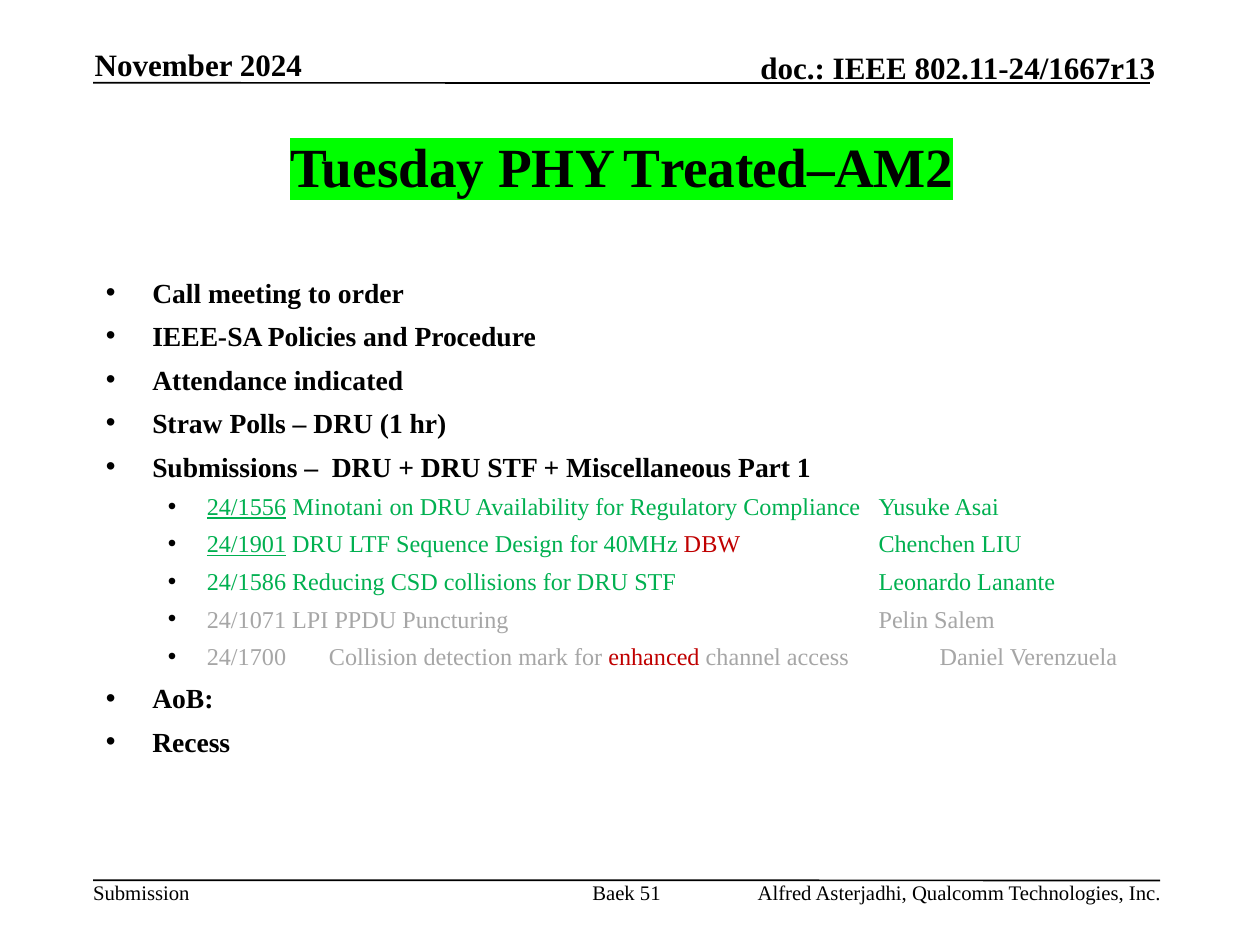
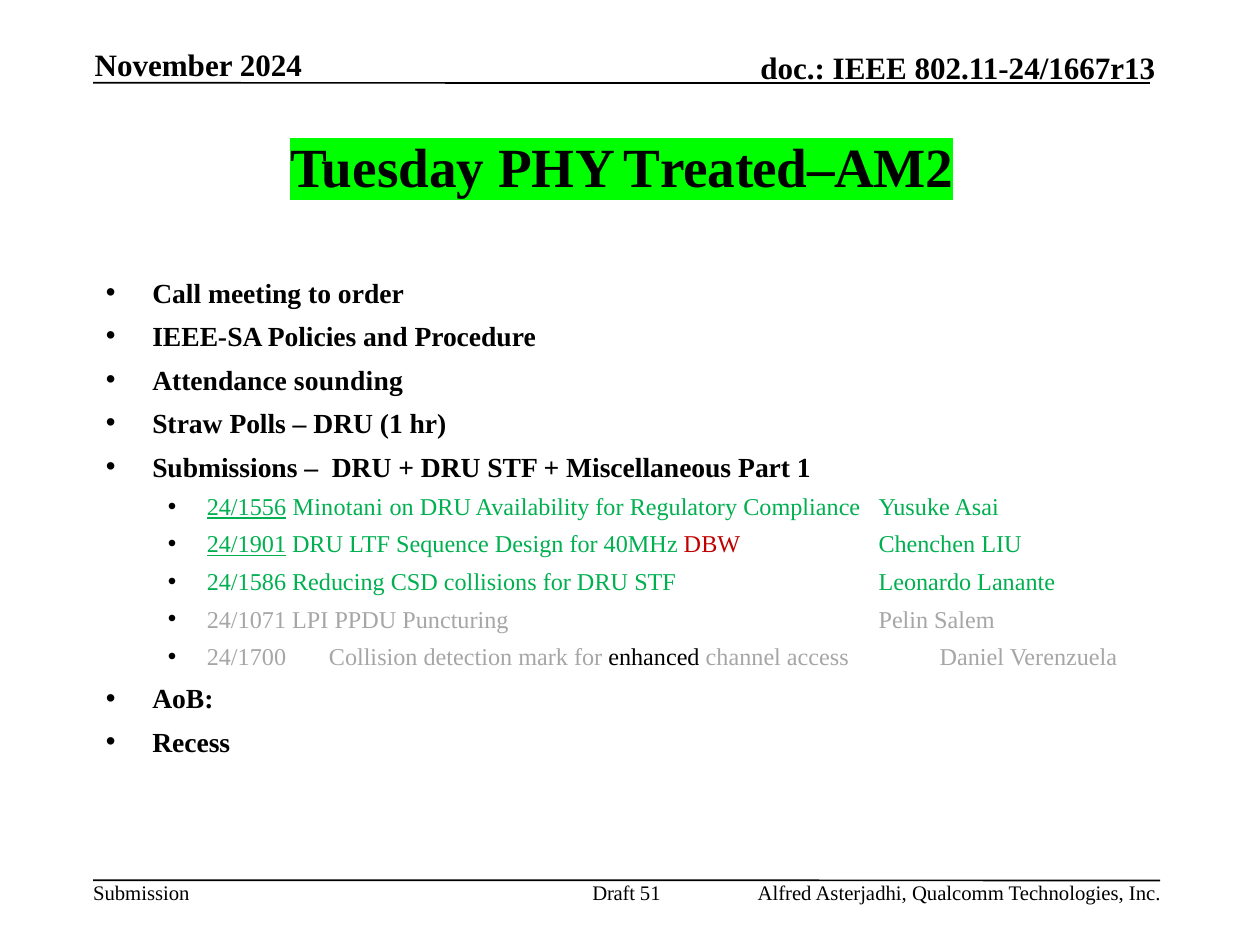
indicated: indicated -> sounding
enhanced colour: red -> black
Baek: Baek -> Draft
